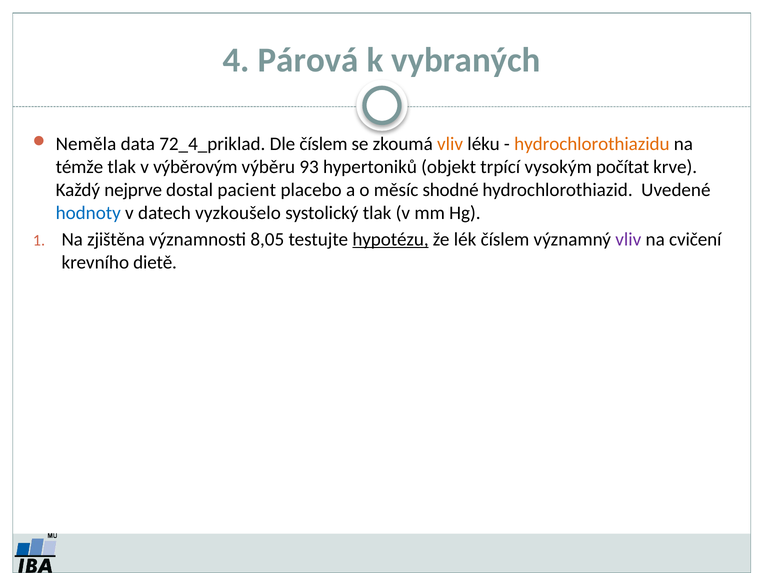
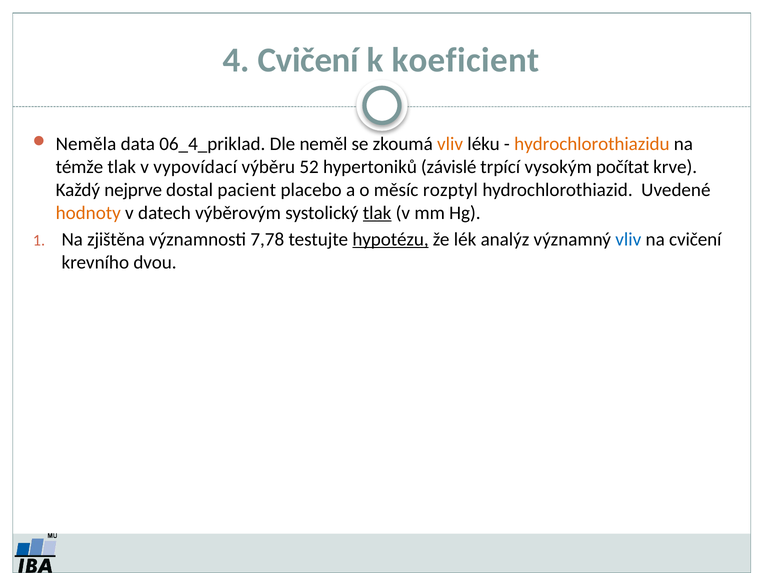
4 Párová: Párová -> Cvičení
vybraných: vybraných -> koeficient
72_4_priklad: 72_4_priklad -> 06_4_priklad
Dle číslem: číslem -> neměl
výběrovým: výběrovým -> vypovídací
93: 93 -> 52
objekt: objekt -> závislé
shodné: shodné -> rozptyl
hodnoty colour: blue -> orange
vyzkoušelo: vyzkoušelo -> výběrovým
tlak at (377, 213) underline: none -> present
8,05: 8,05 -> 7,78
lék číslem: číslem -> analýz
vliv at (628, 239) colour: purple -> blue
dietě: dietě -> dvou
